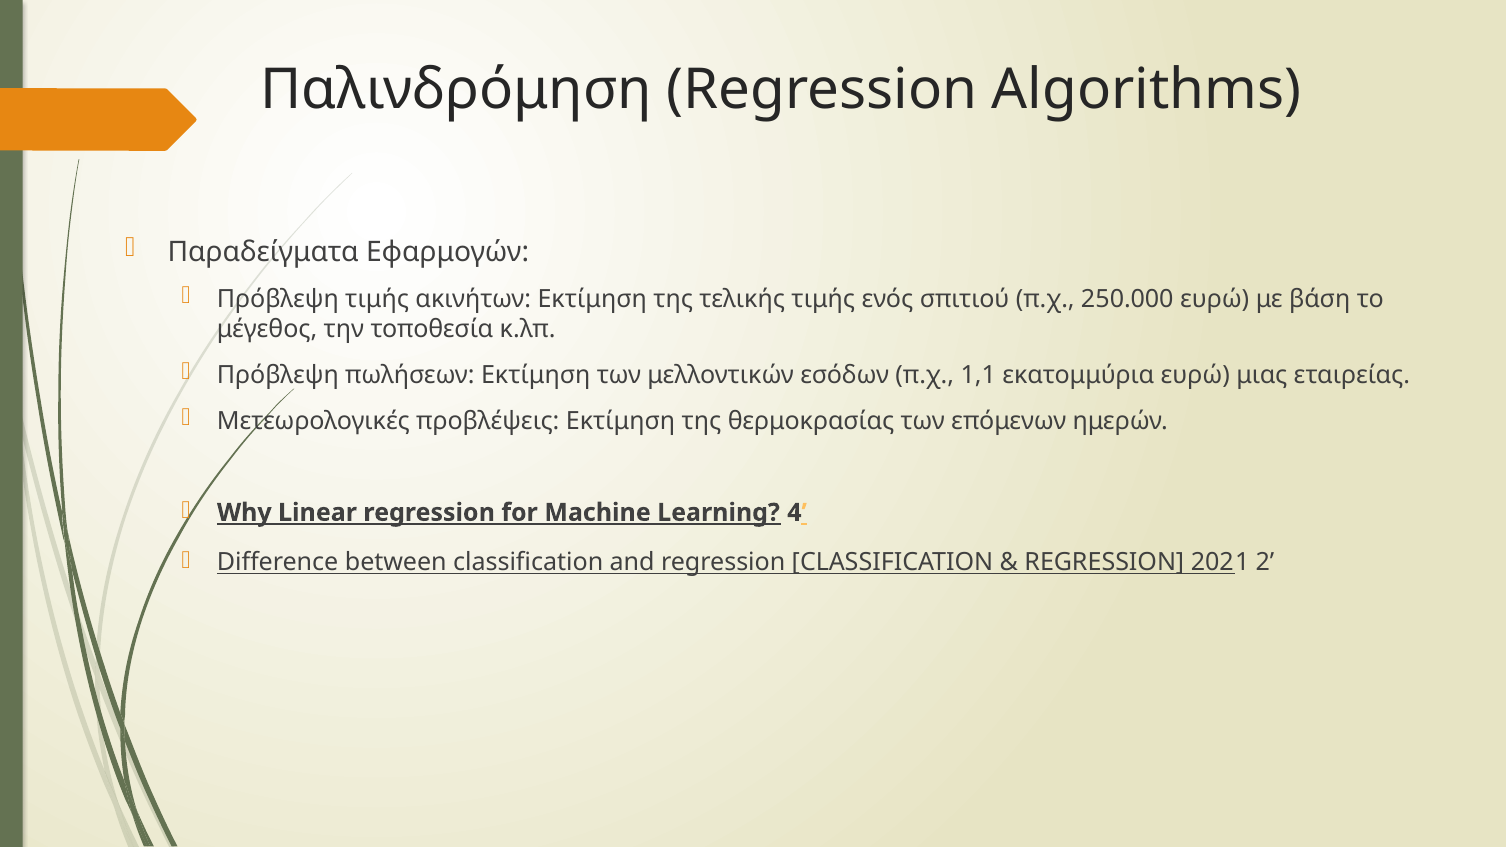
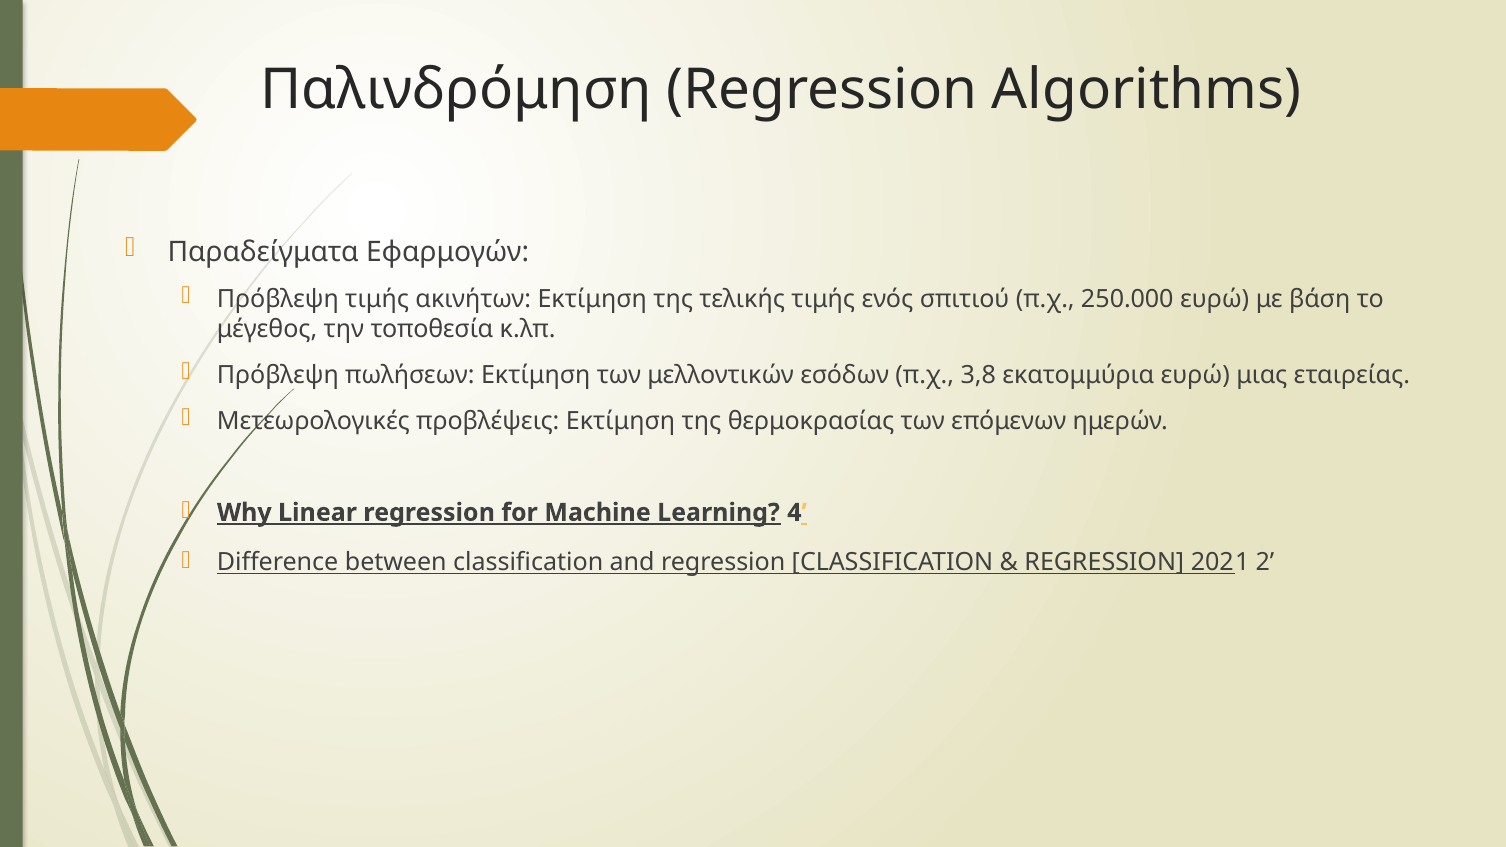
1,1: 1,1 -> 3,8
